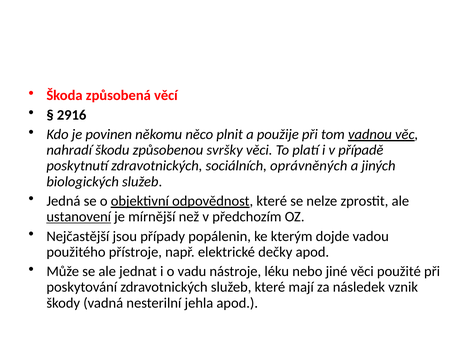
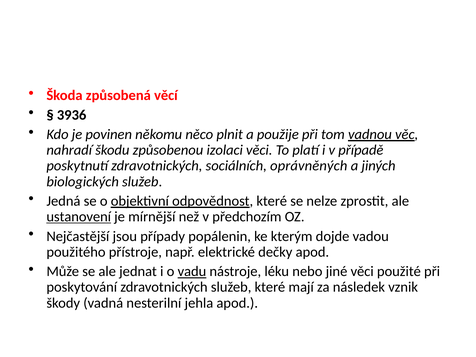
2916: 2916 -> 3936
svršky: svršky -> izolaci
vadu underline: none -> present
